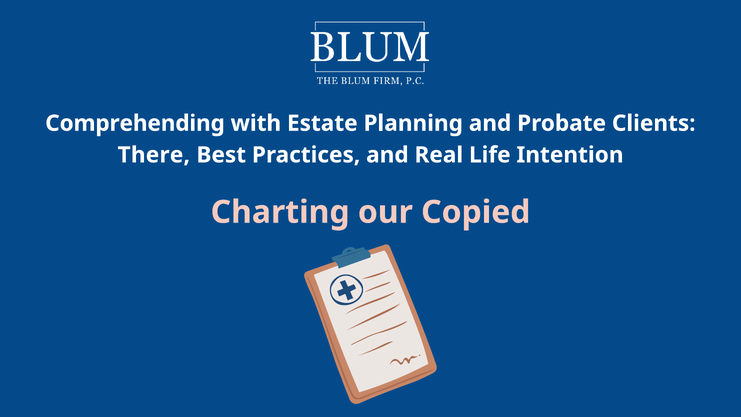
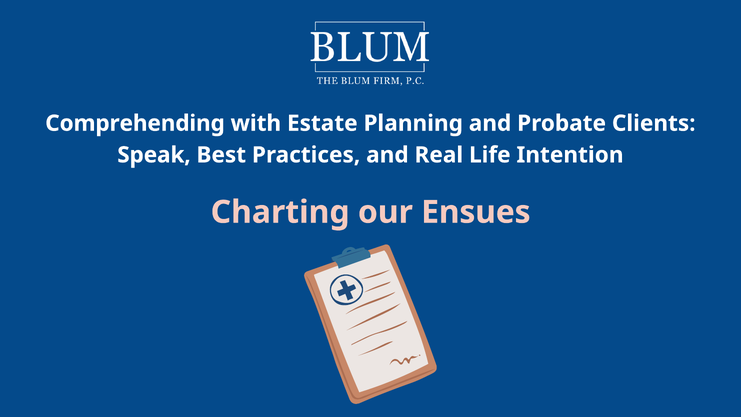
There: There -> Speak
Copied: Copied -> Ensues
